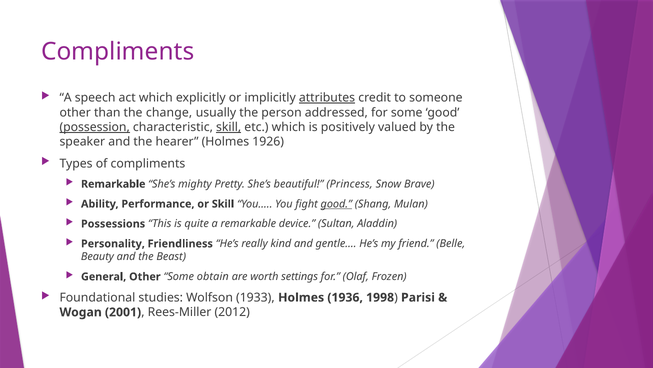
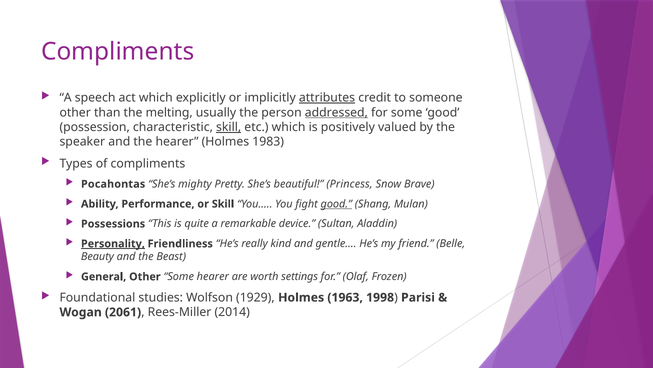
change: change -> melting
addressed underline: none -> present
possession underline: present -> none
1926: 1926 -> 1983
Remarkable at (113, 184): Remarkable -> Pocahontas
Personality underline: none -> present
Some obtain: obtain -> hearer
1933: 1933 -> 1929
1936: 1936 -> 1963
2001: 2001 -> 2061
2012: 2012 -> 2014
